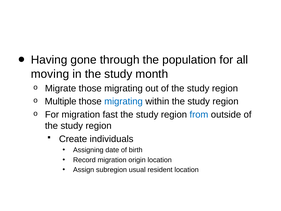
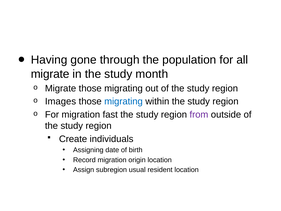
moving at (50, 74): moving -> migrate
Multiple: Multiple -> Images
from colour: blue -> purple
